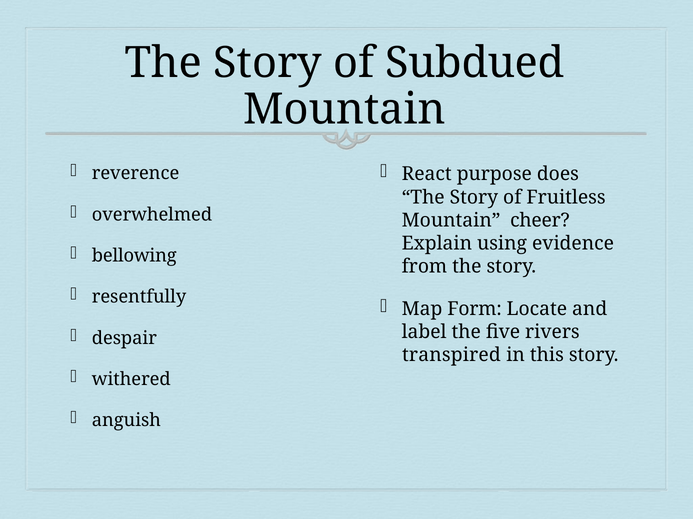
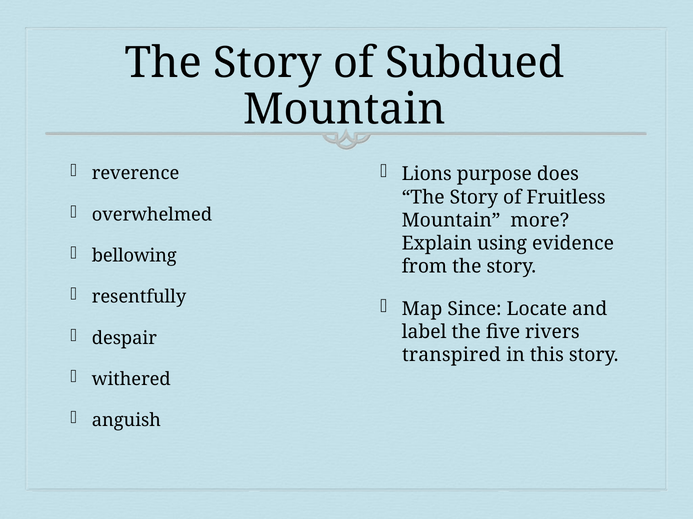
React: React -> Lions
cheer: cheer -> more
Form: Form -> Since
